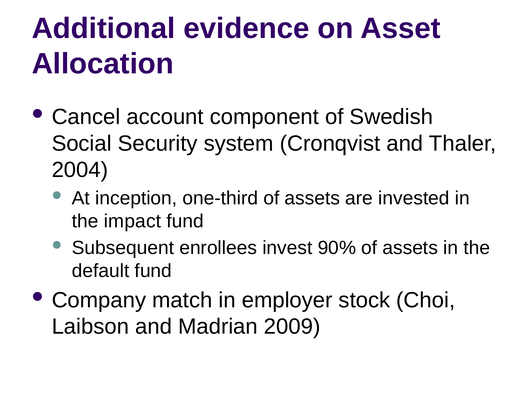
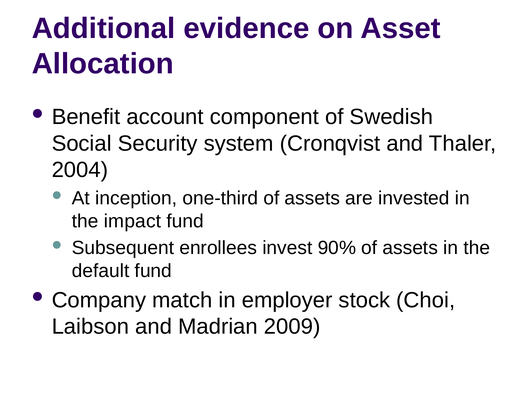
Cancel: Cancel -> Benefit
